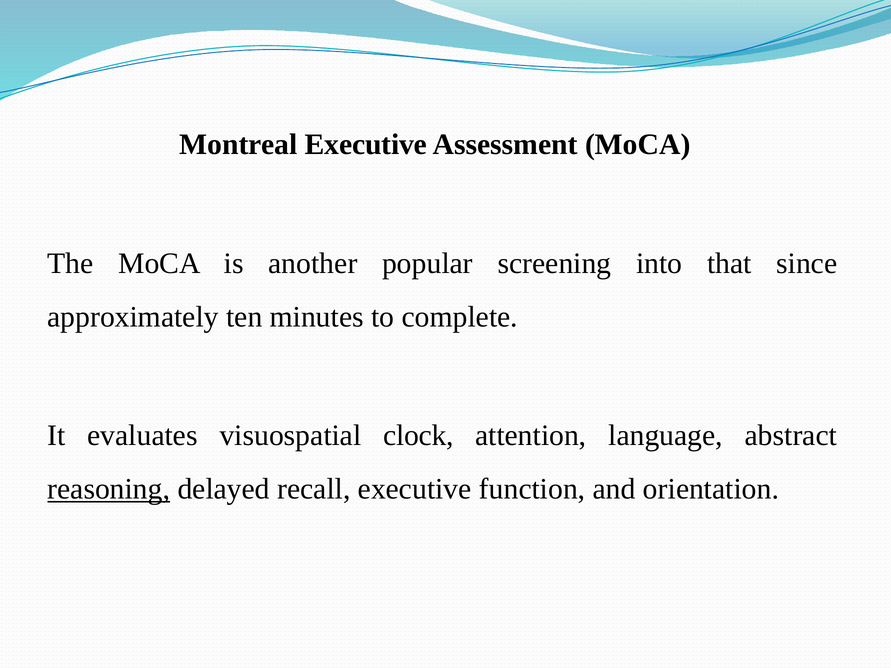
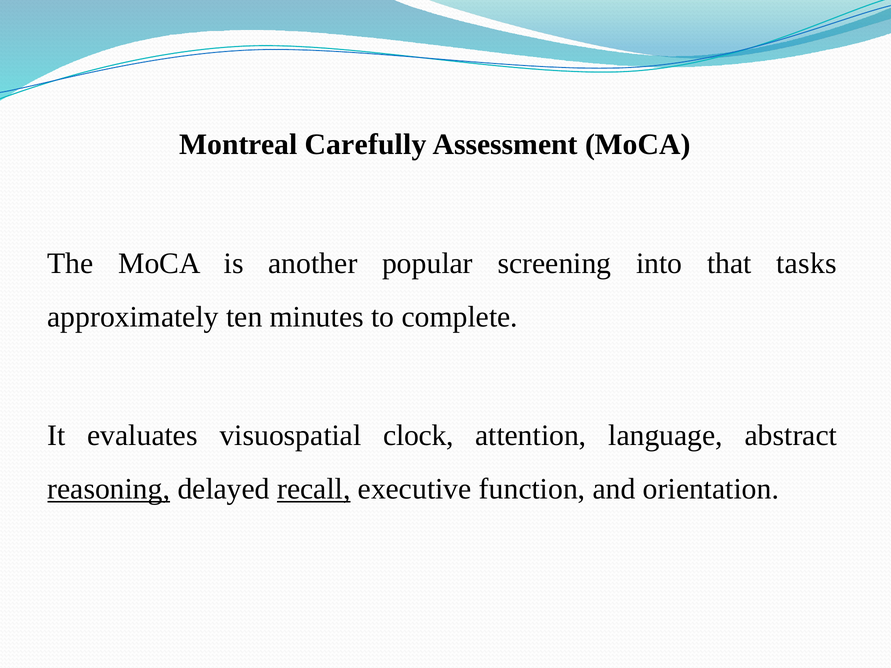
Montreal Executive: Executive -> Carefully
since: since -> tasks
recall underline: none -> present
